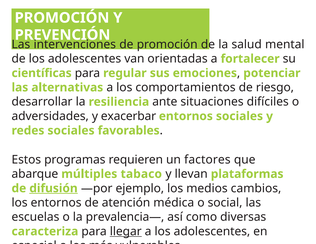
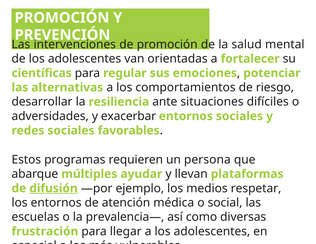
factores: factores -> persona
tabaco: tabaco -> ayudar
cambios: cambios -> respetar
caracteriza: caracteriza -> frustración
llegar underline: present -> none
